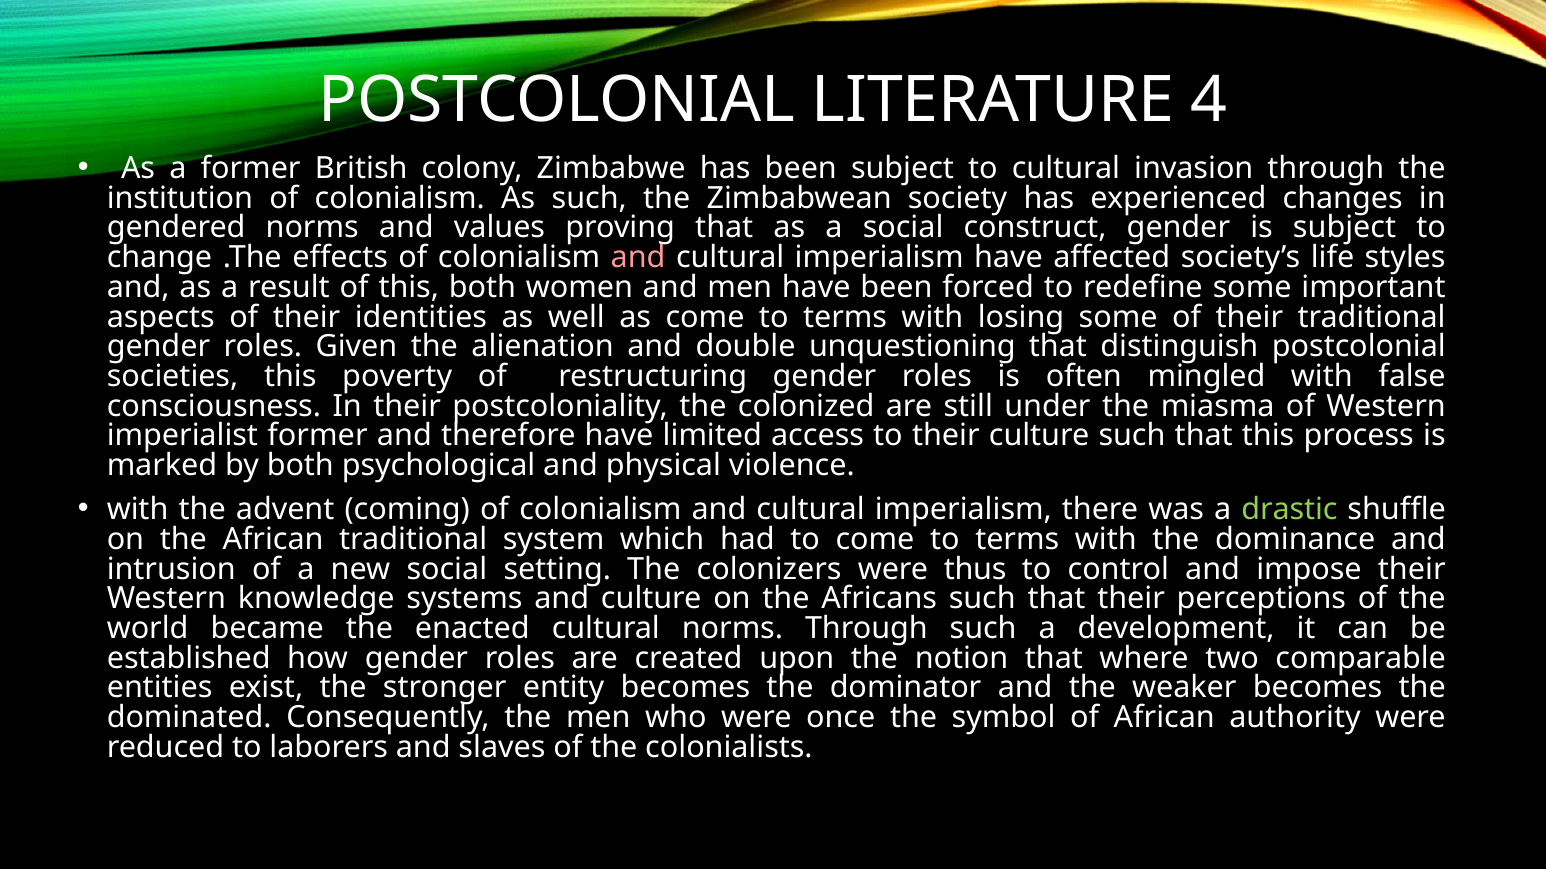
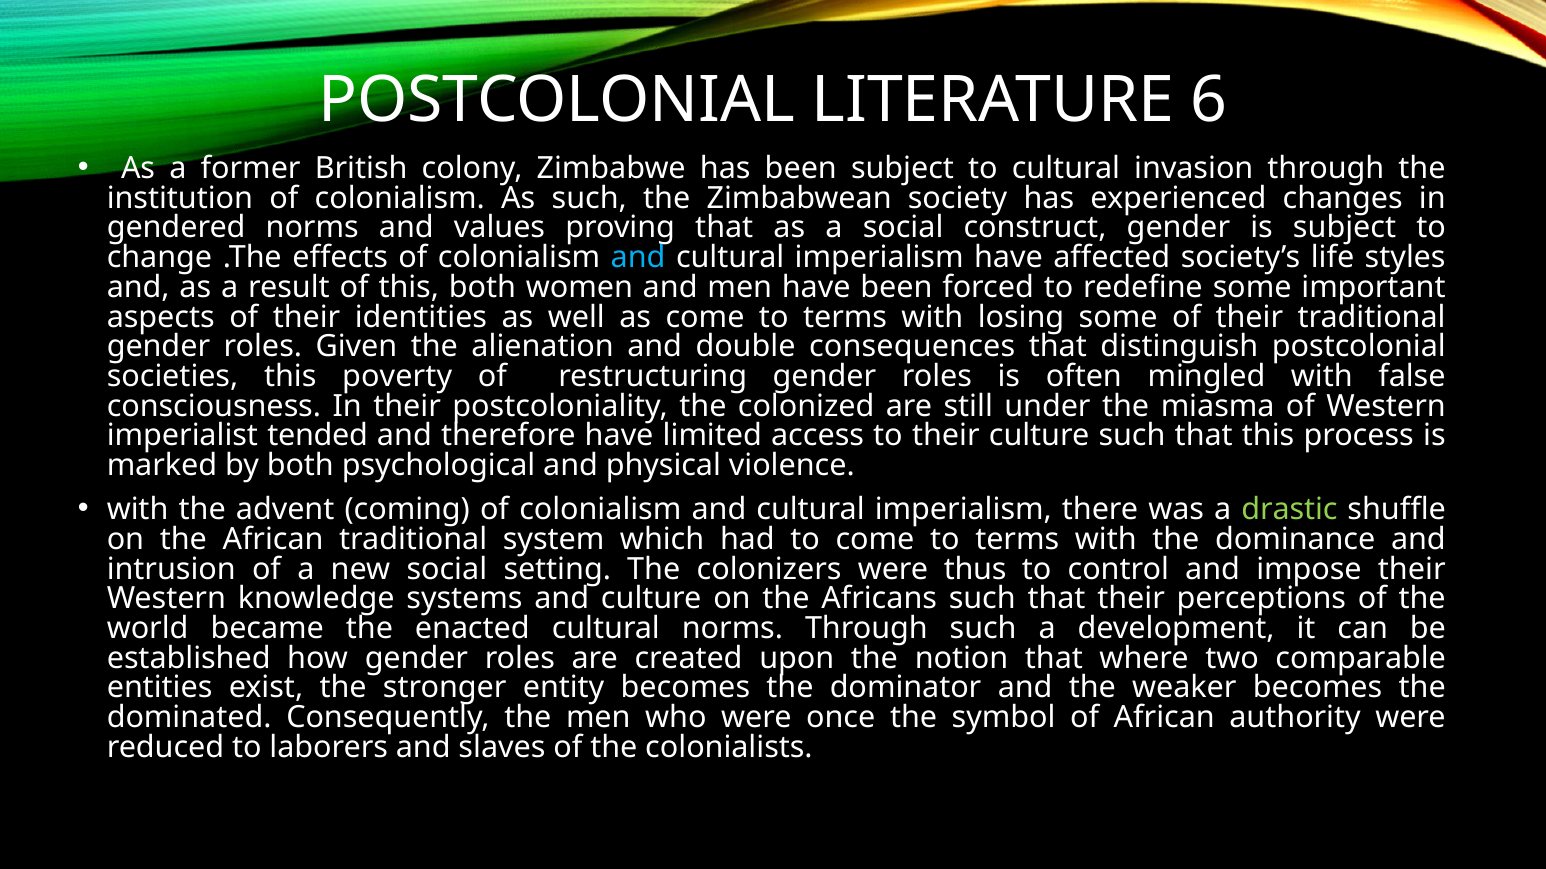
4: 4 -> 6
and at (638, 258) colour: pink -> light blue
unquestioning: unquestioning -> consequences
imperialist former: former -> tended
